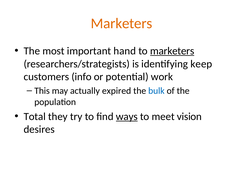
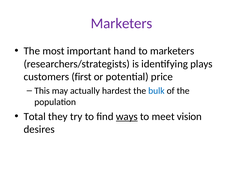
Marketers at (122, 24) colour: orange -> purple
marketers at (172, 51) underline: present -> none
keep: keep -> plays
info: info -> first
work: work -> price
expired: expired -> hardest
